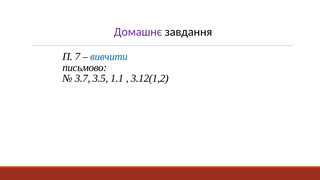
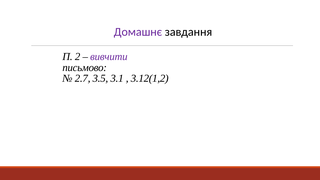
7: 7 -> 2
вивчити colour: blue -> purple
3.7: 3.7 -> 2.7
1.1: 1.1 -> 3.1
